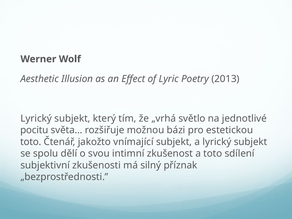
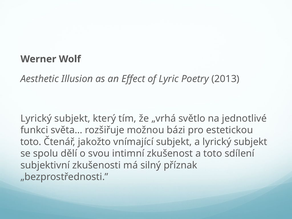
pocitu: pocitu -> funkci
